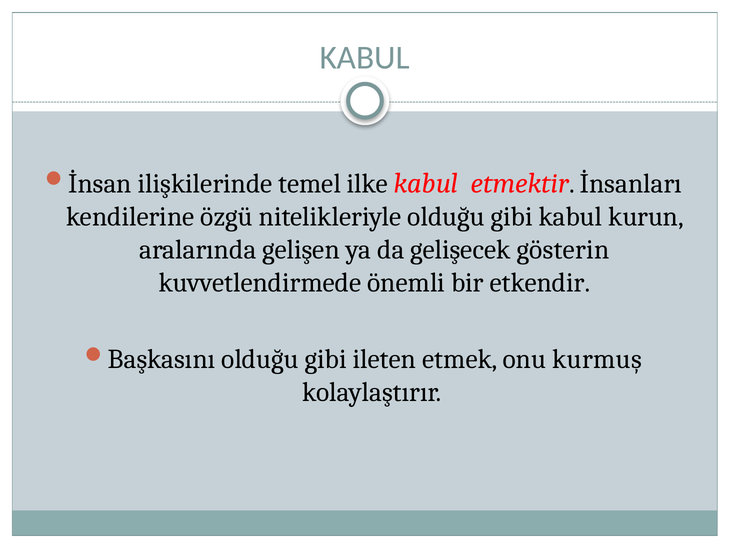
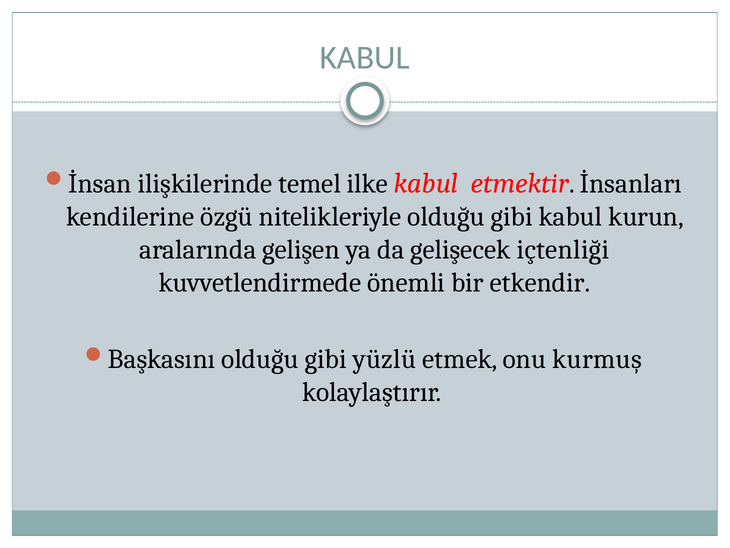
gösterin: gösterin -> içtenliği
ileten: ileten -> yüzlü
